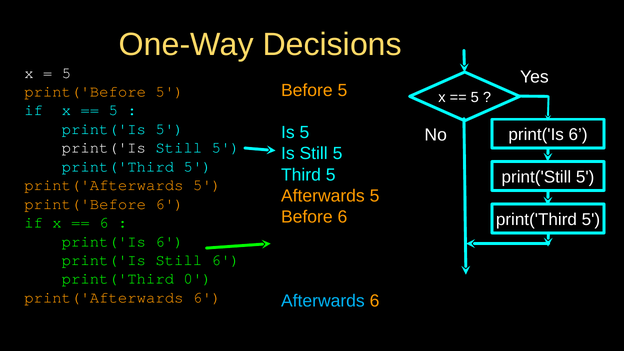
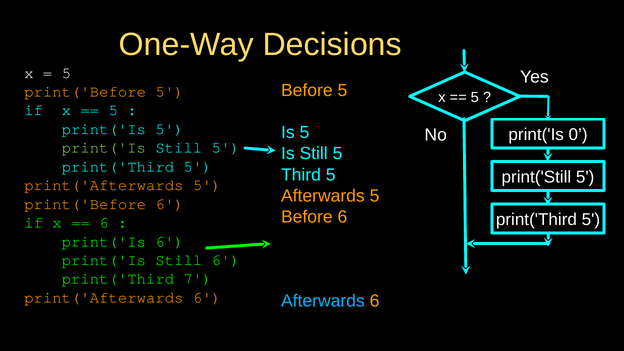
No print('Is 6: 6 -> 0
print('Is at (104, 148) colour: white -> light green
0: 0 -> 7
